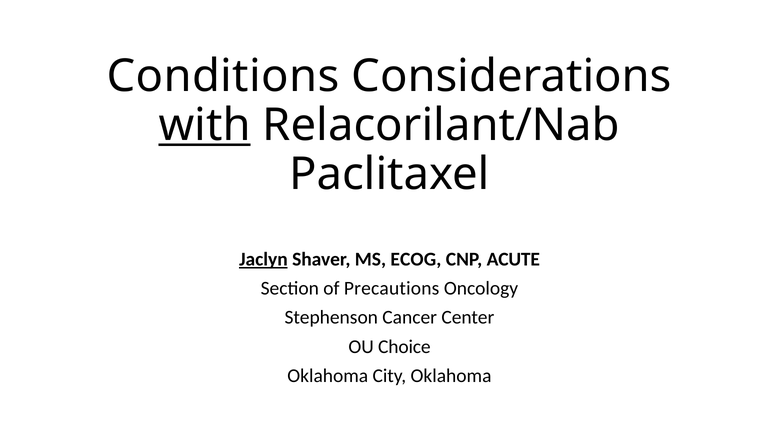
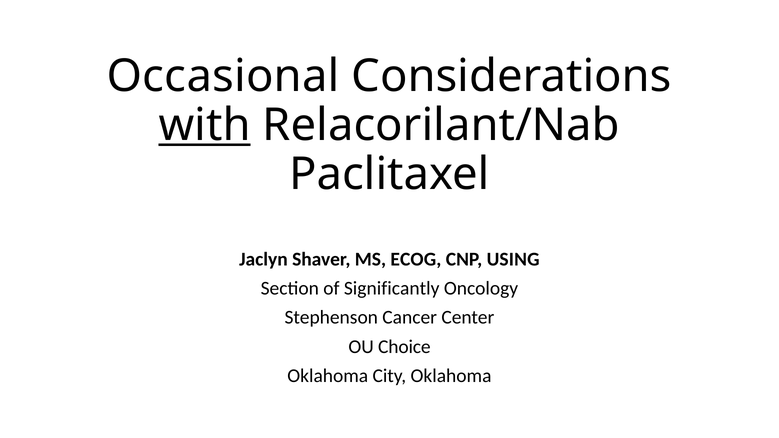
Conditions: Conditions -> Occasional
Jaclyn underline: present -> none
ACUTE: ACUTE -> USING
Precautions: Precautions -> Significantly
